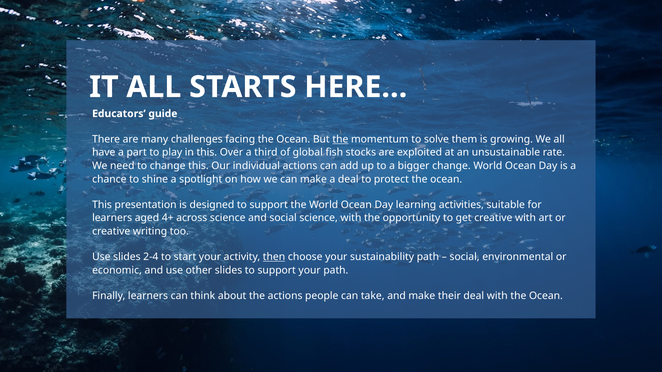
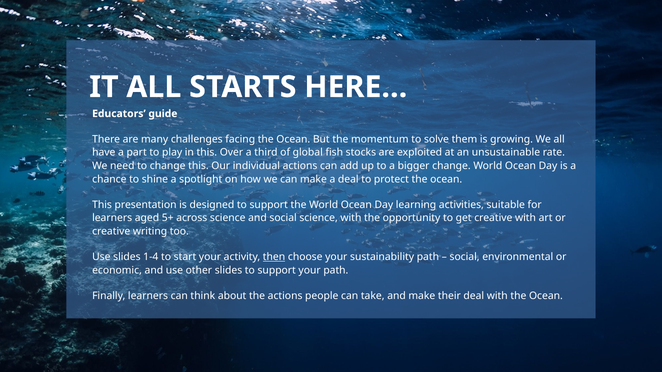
the at (340, 139) underline: present -> none
4+: 4+ -> 5+
2-4: 2-4 -> 1-4
